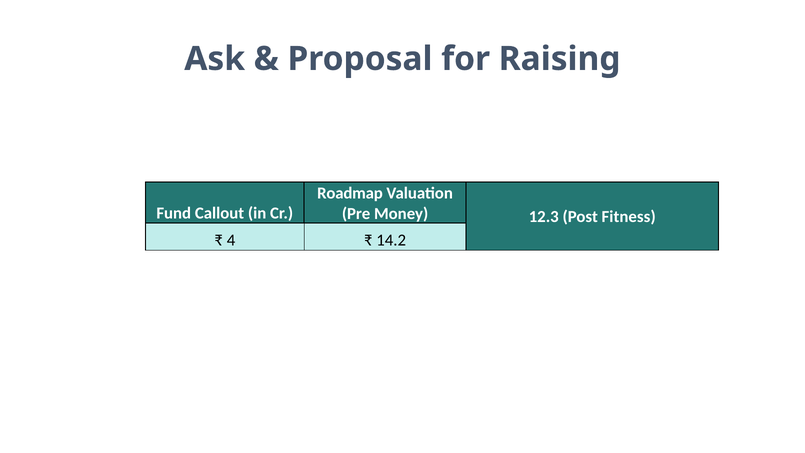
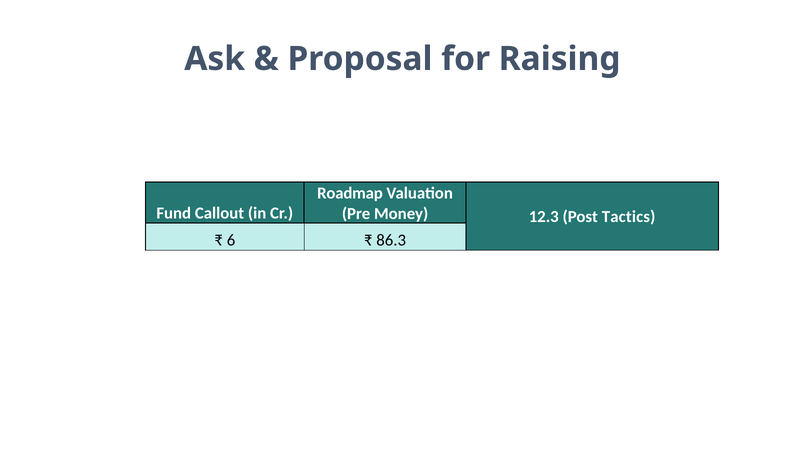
Fitness: Fitness -> Tactics
4: 4 -> 6
14.2: 14.2 -> 86.3
